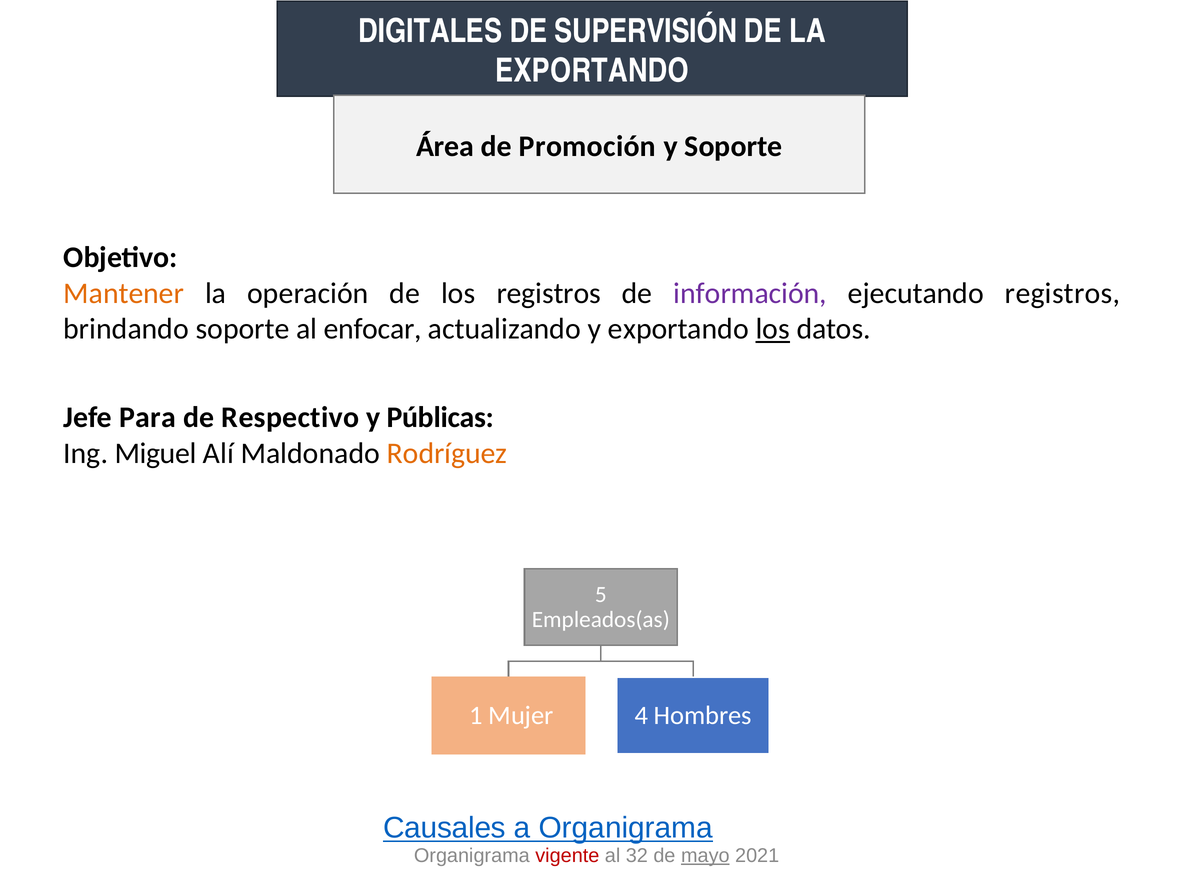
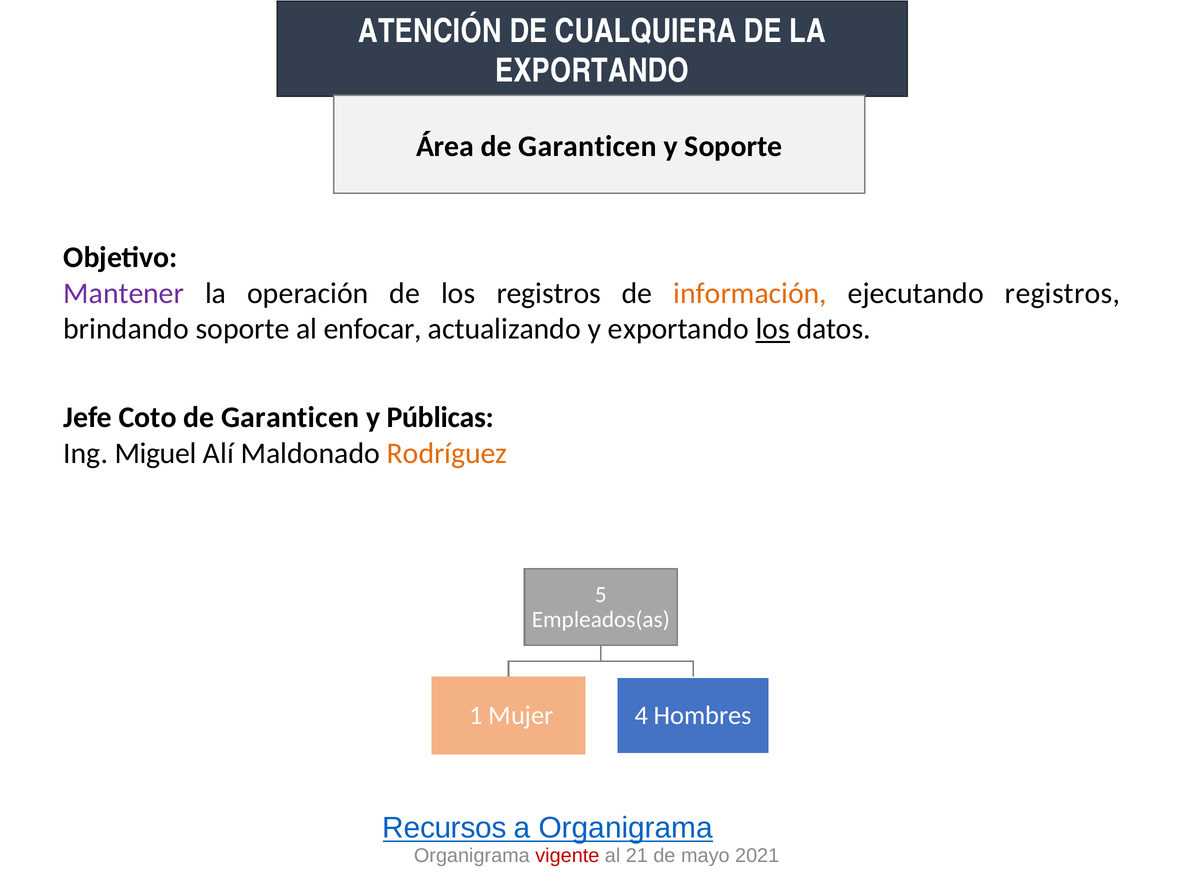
DIGITALES: DIGITALES -> ATENCIÓN
SUPERVISIÓN: SUPERVISIÓN -> CUALQUIERA
Área de Promoción: Promoción -> Garanticen
Mantener colour: orange -> purple
información colour: purple -> orange
Para: Para -> Coto
Respectivo at (290, 417): Respectivo -> Garanticen
Causales: Causales -> Recursos
32: 32 -> 21
mayo underline: present -> none
